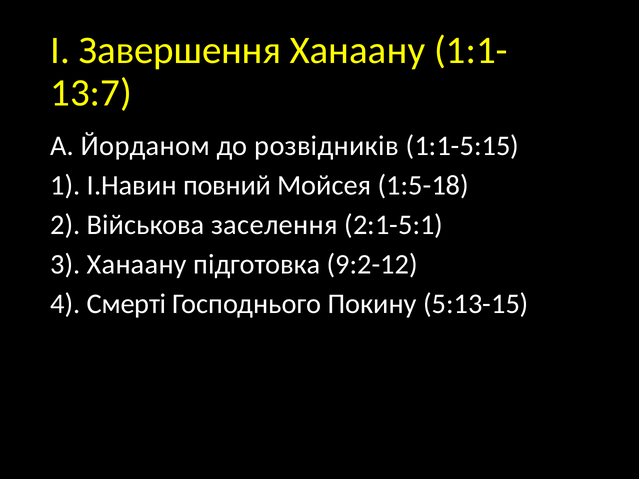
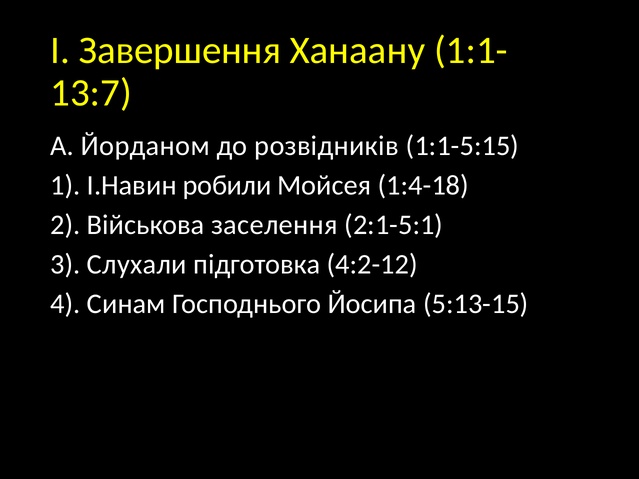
повний: повний -> робили
1:5-18: 1:5-18 -> 1:4-18
3 Ханаану: Ханаану -> Слухали
9:2-12: 9:2-12 -> 4:2-12
Смерті: Смерті -> Синам
Покину: Покину -> Йосипа
